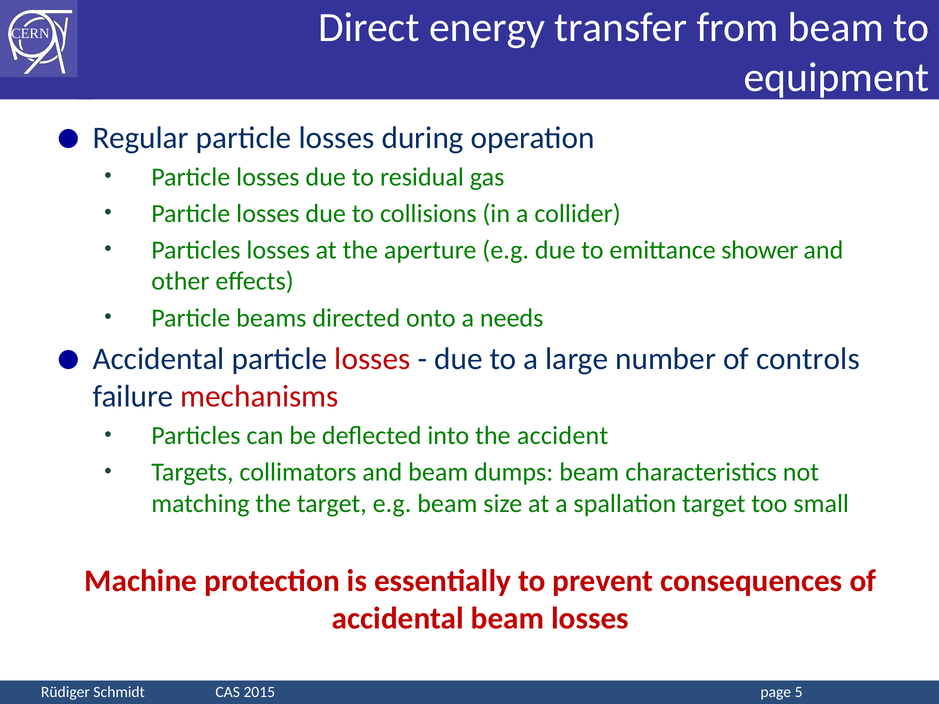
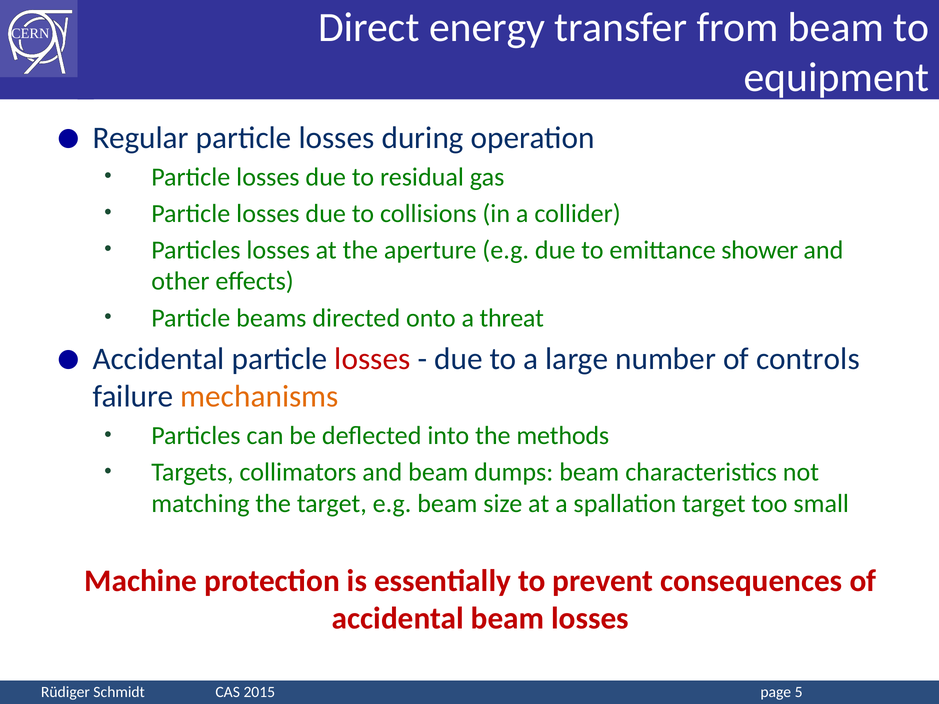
needs: needs -> threat
mechanisms colour: red -> orange
accident: accident -> methods
